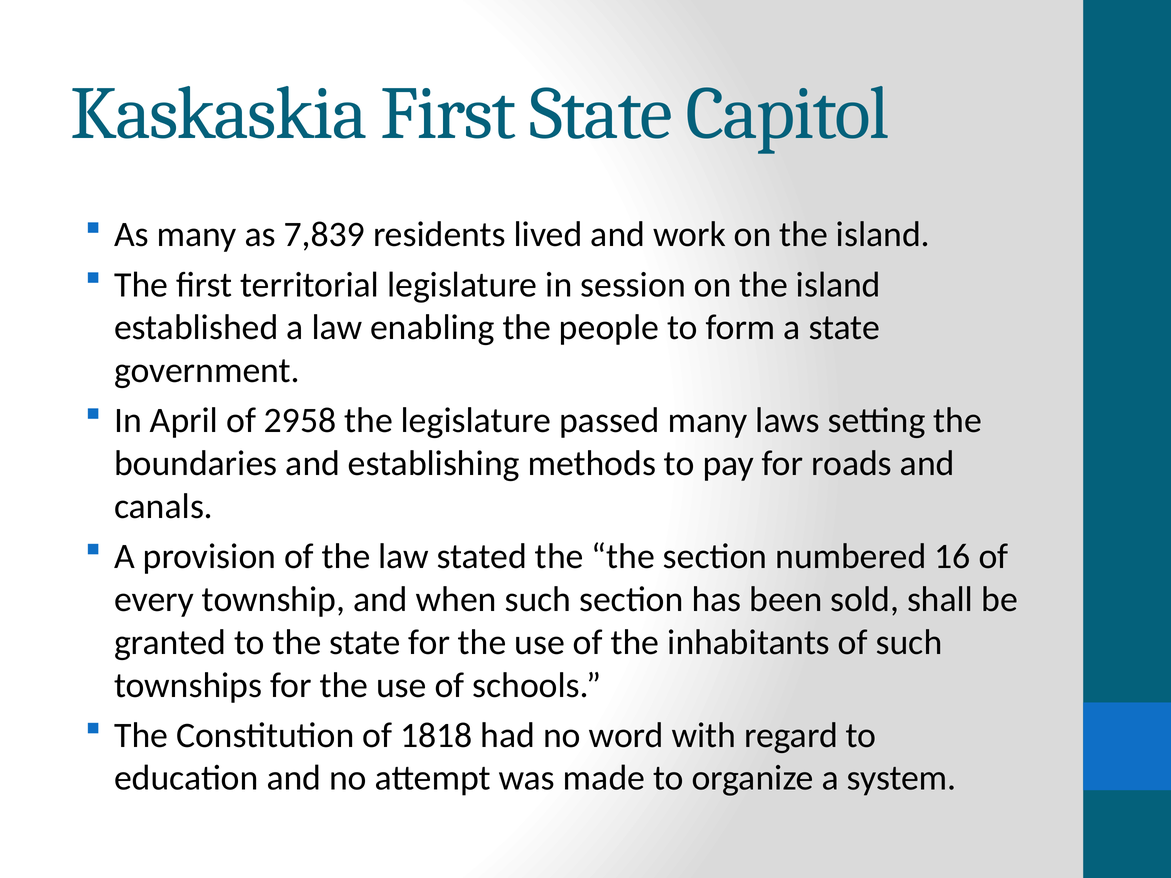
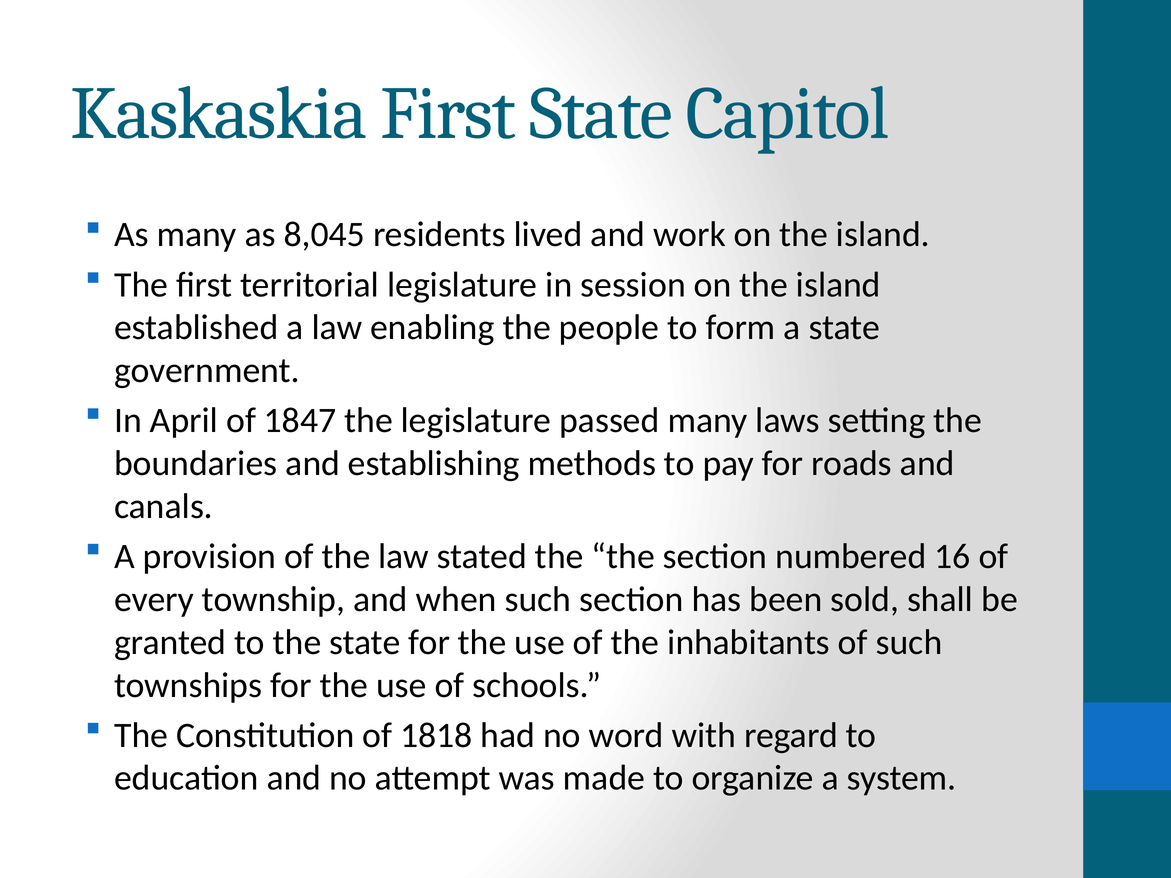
7,839: 7,839 -> 8,045
2958: 2958 -> 1847
